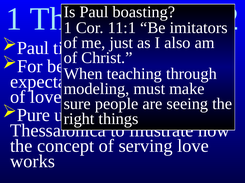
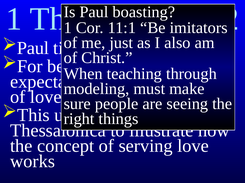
Pure: Pure -> This
